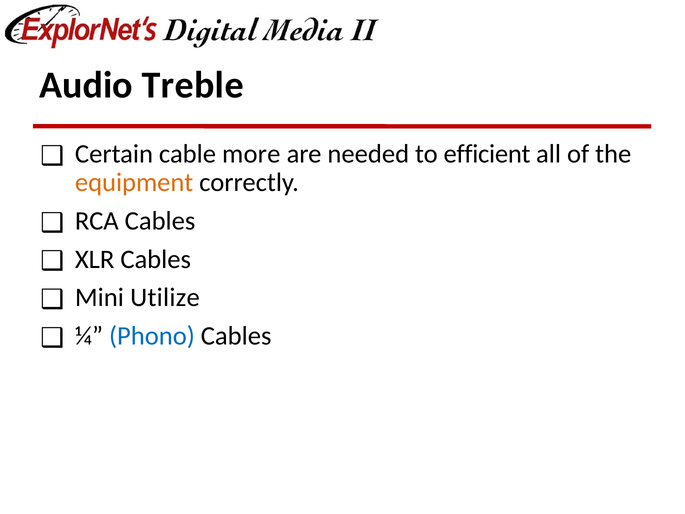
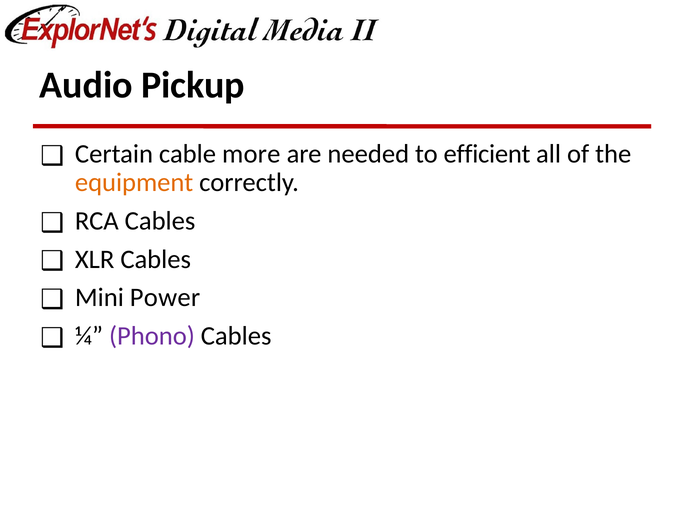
Treble: Treble -> Pickup
Utilize: Utilize -> Power
Phono colour: blue -> purple
